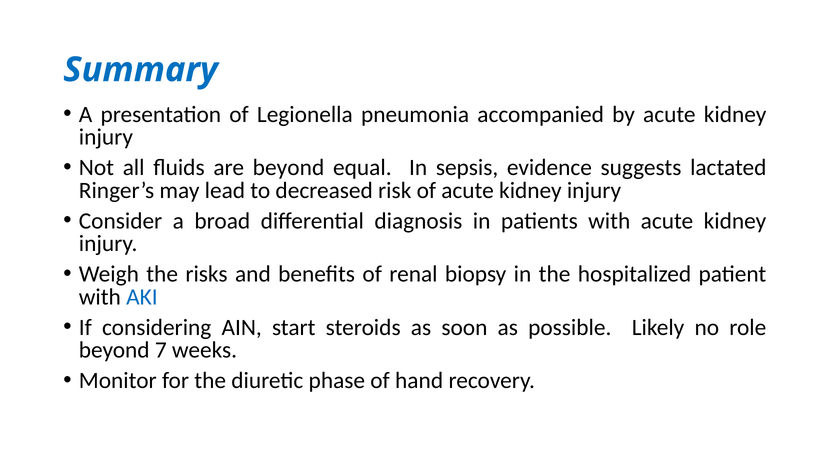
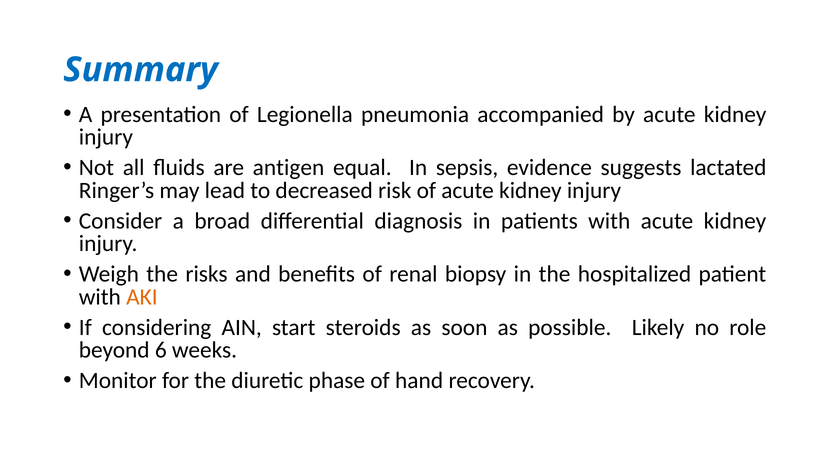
are beyond: beyond -> antigen
AKI colour: blue -> orange
7: 7 -> 6
